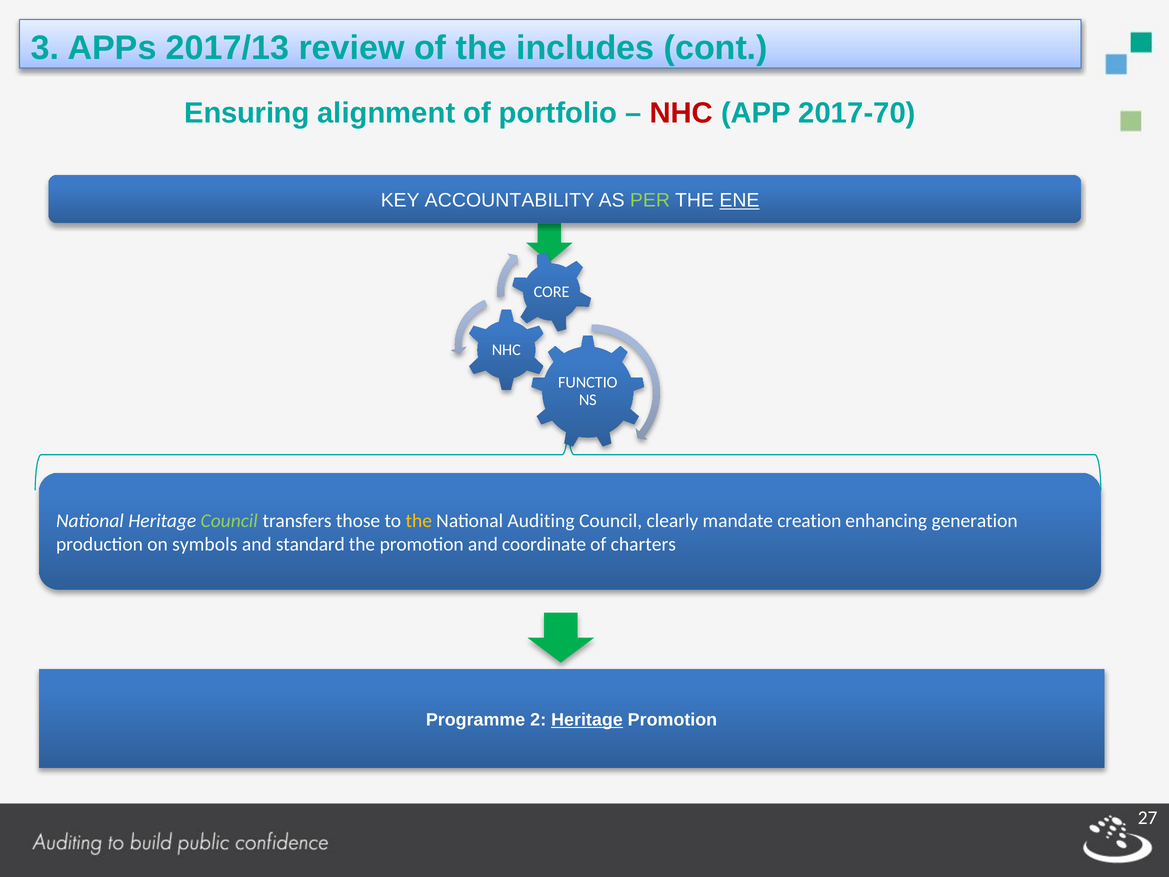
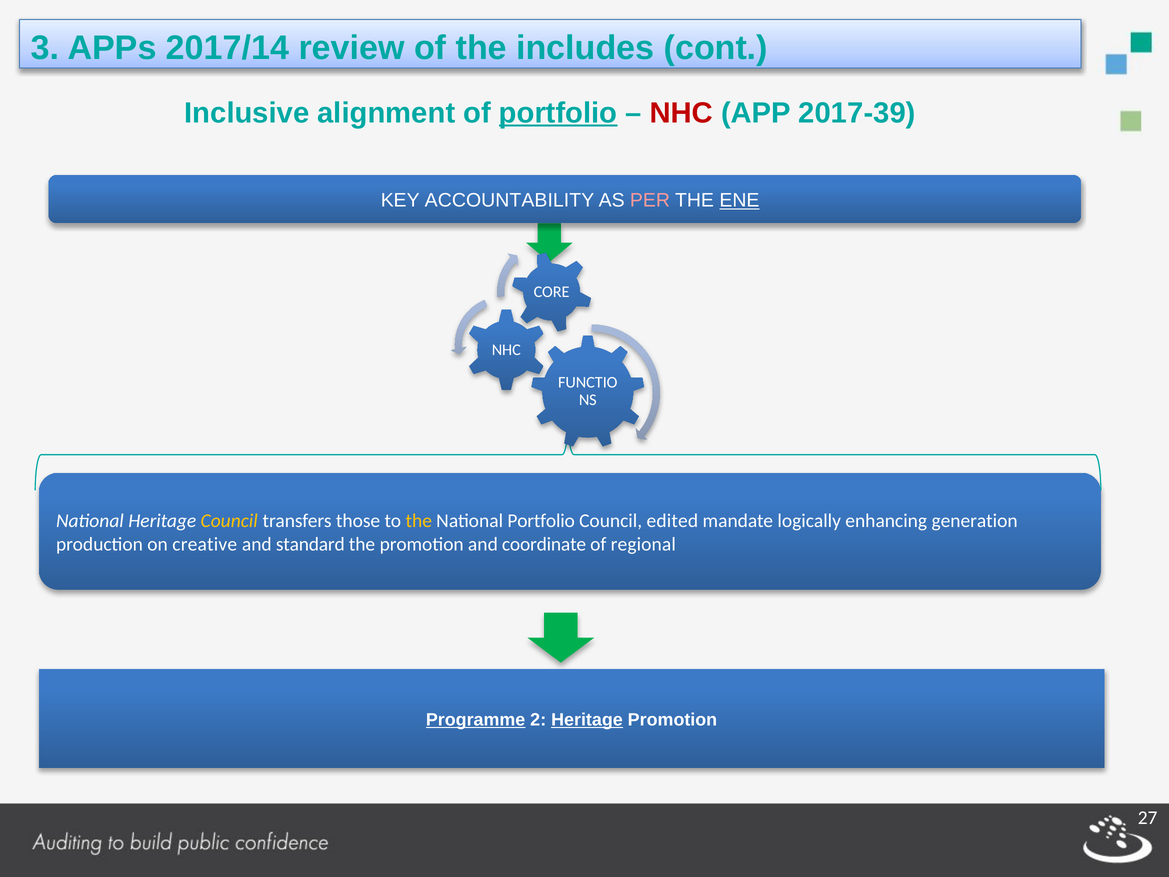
2017/13: 2017/13 -> 2017/14
Ensuring: Ensuring -> Inclusive
portfolio at (558, 113) underline: none -> present
2017-70: 2017-70 -> 2017-39
PER colour: light green -> pink
Council at (229, 521) colour: light green -> yellow
National Auditing: Auditing -> Portfolio
clearly: clearly -> edited
creation: creation -> logically
symbols: symbols -> creative
charters: charters -> regional
Programme underline: none -> present
